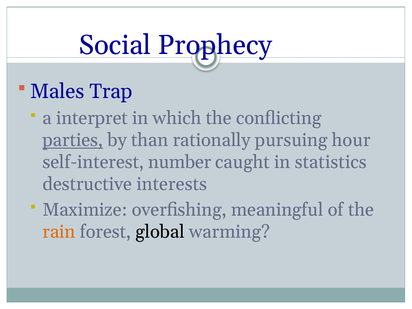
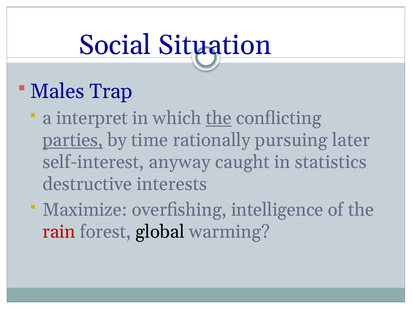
Prophecy: Prophecy -> Situation
the at (219, 118) underline: none -> present
than: than -> time
hour: hour -> later
number: number -> anyway
meaningful: meaningful -> intelligence
rain colour: orange -> red
